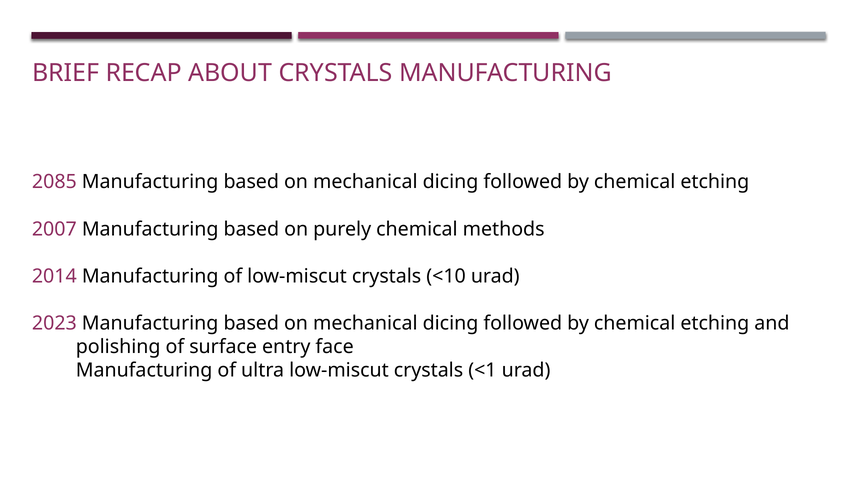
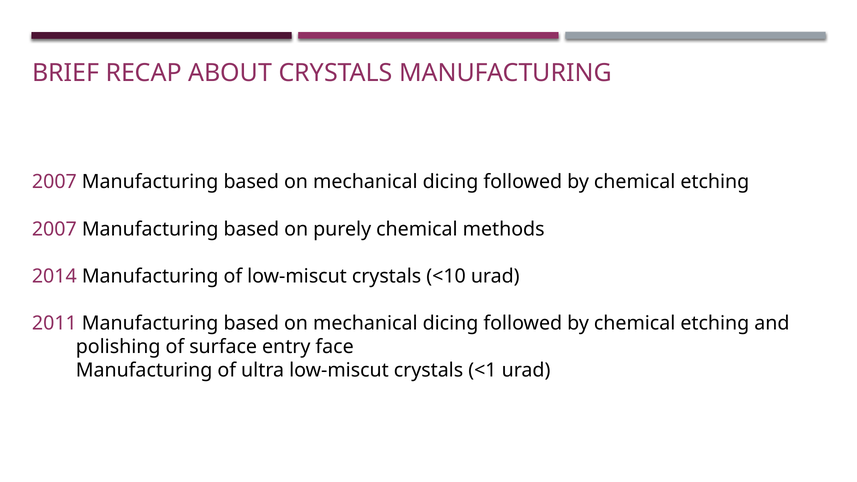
2085 at (54, 182): 2085 -> 2007
2023: 2023 -> 2011
